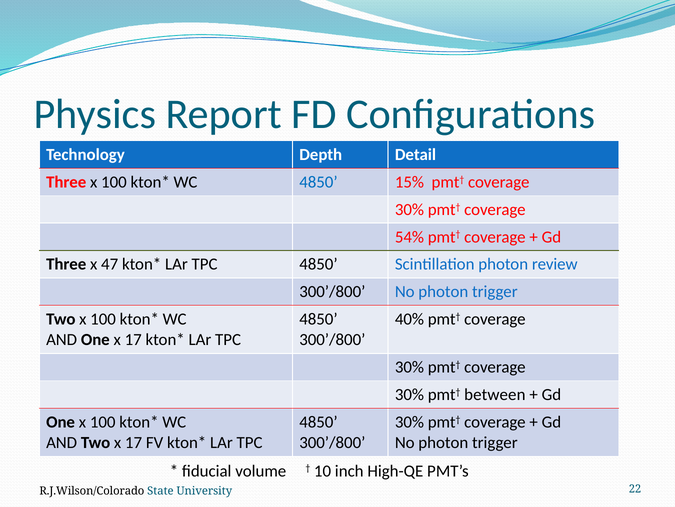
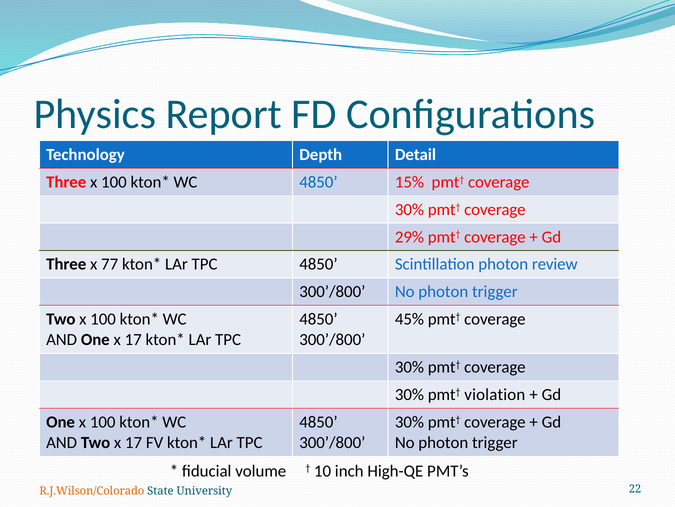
54%: 54% -> 29%
47: 47 -> 77
40%: 40% -> 45%
between: between -> violation
R.J.Wilson/Colorado colour: black -> orange
